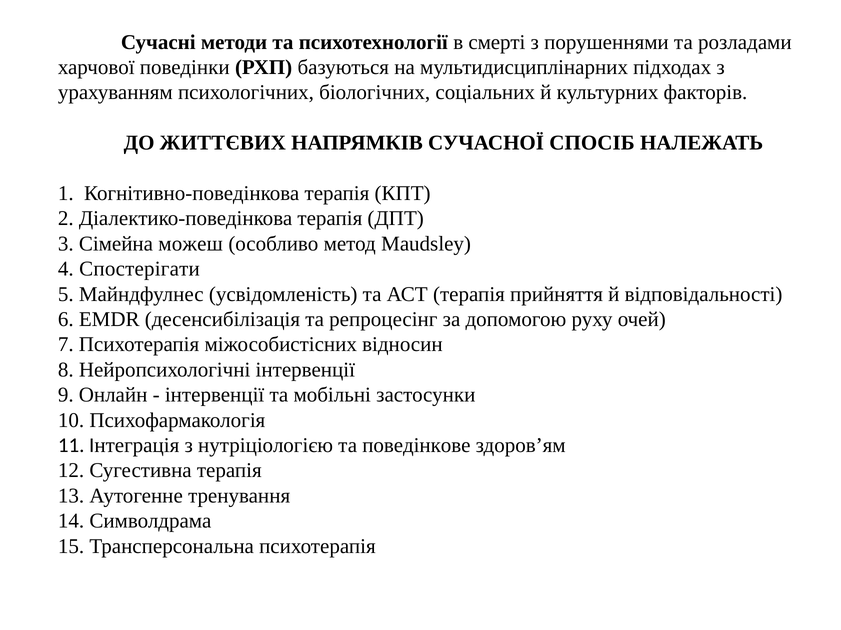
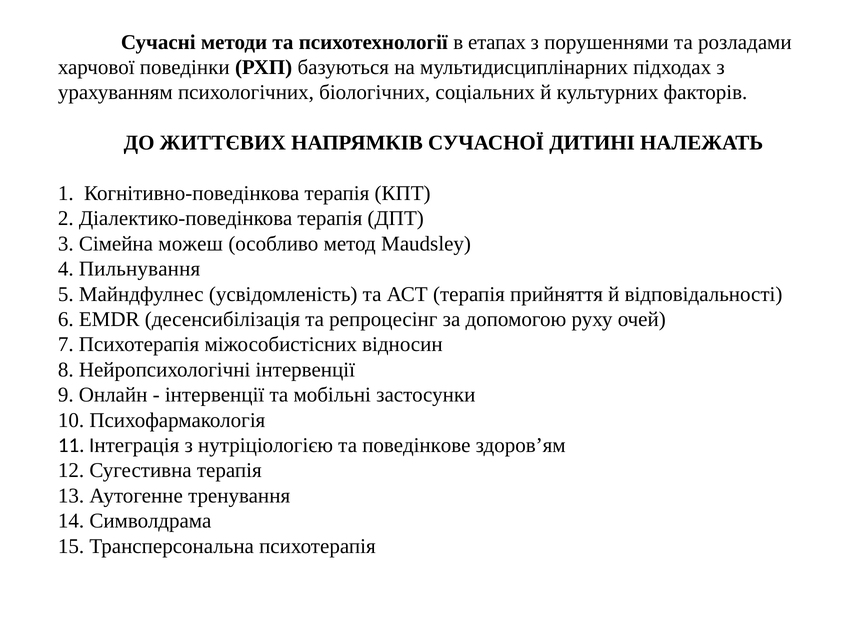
смерті: смерті -> етапах
СПОСІБ: СПОСІБ -> ДИТИНІ
Спостерігати: Спостерігати -> Пильнування
